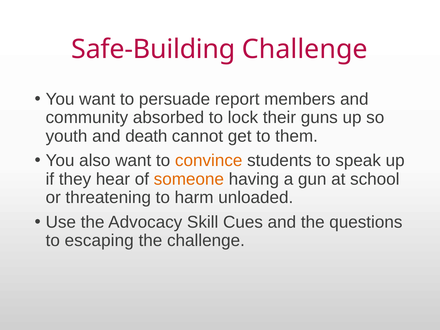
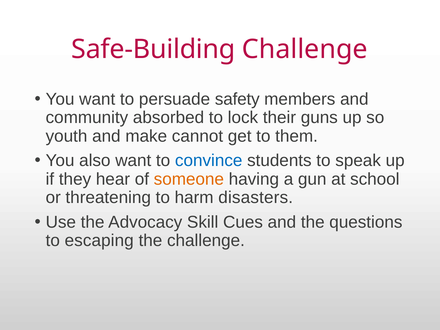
report: report -> safety
death: death -> make
convince colour: orange -> blue
unloaded: unloaded -> disasters
